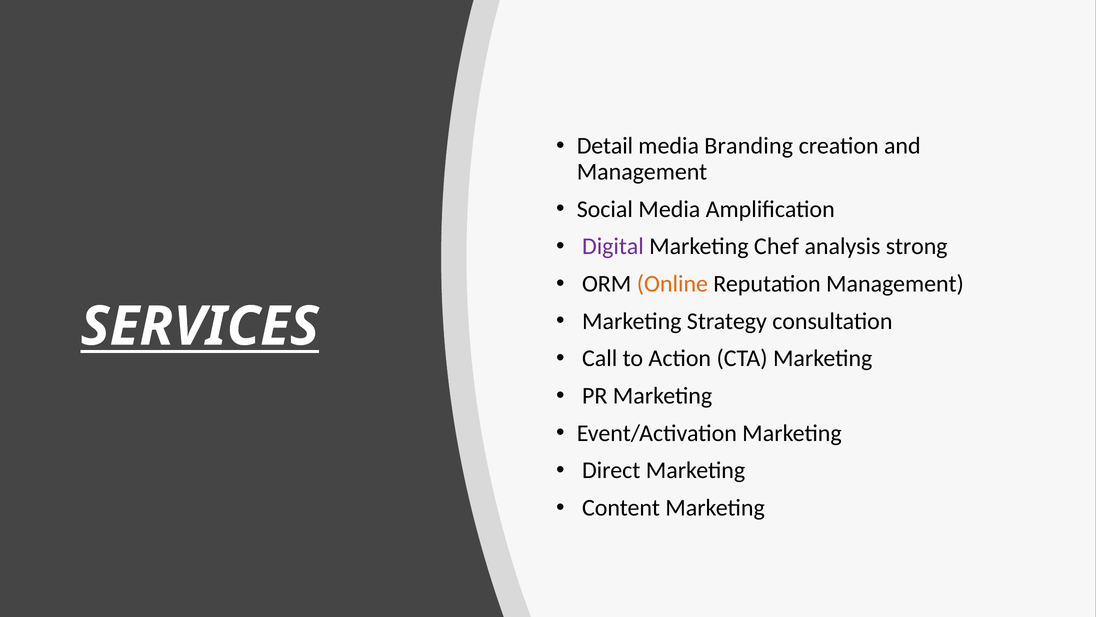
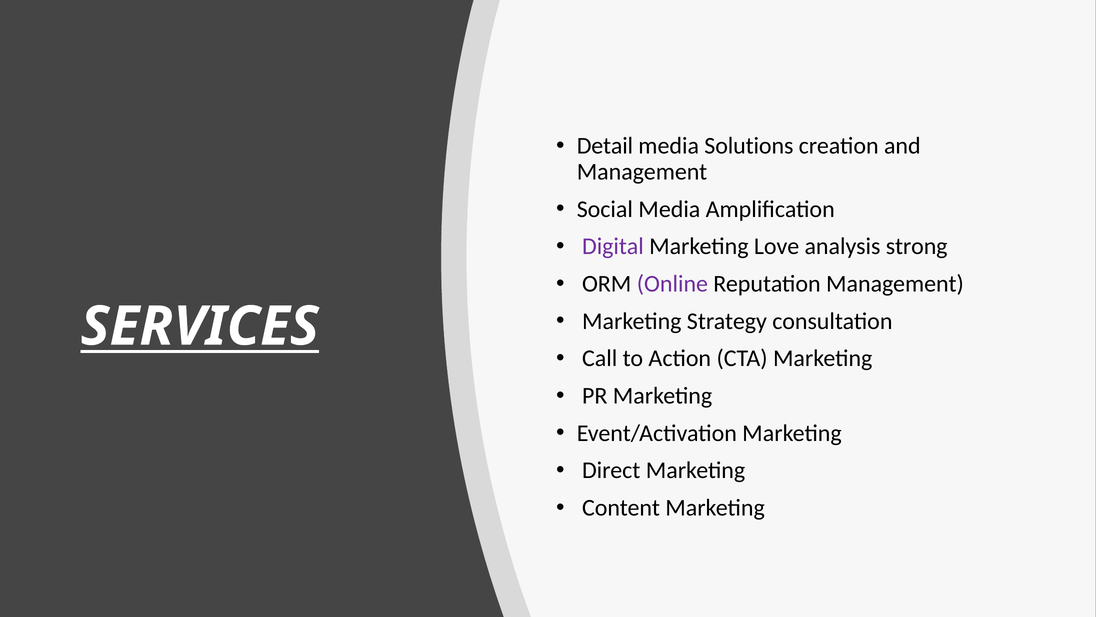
Branding: Branding -> Solutions
Chef: Chef -> Love
Online colour: orange -> purple
